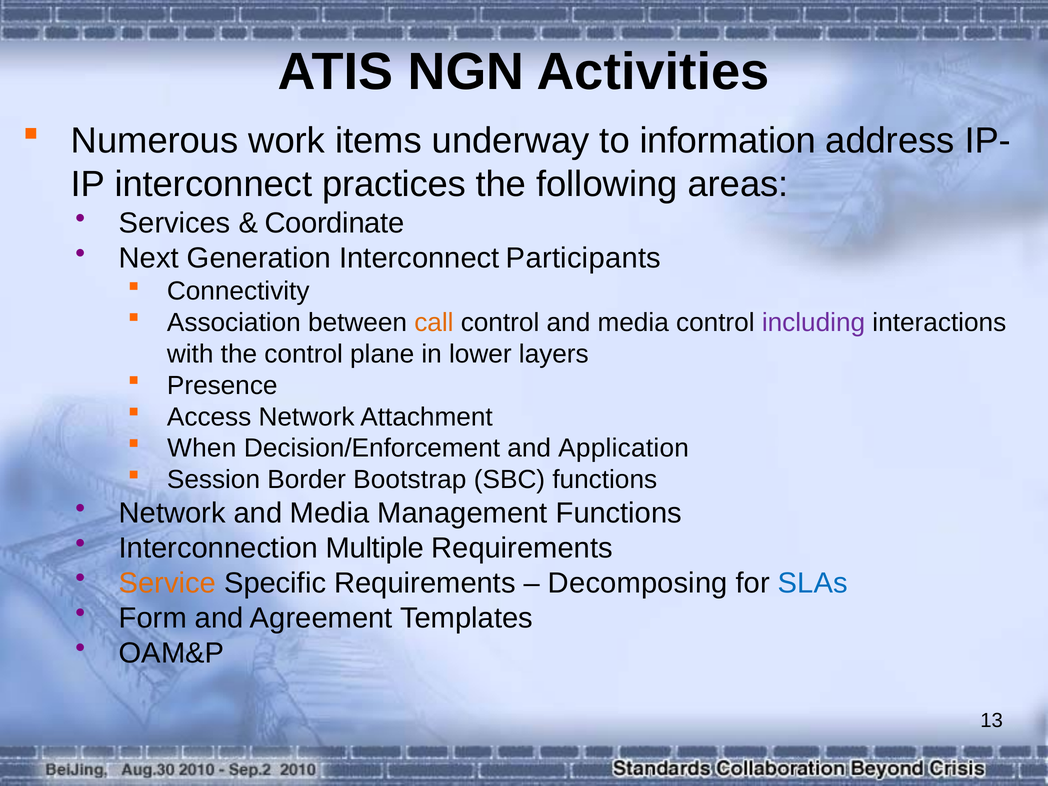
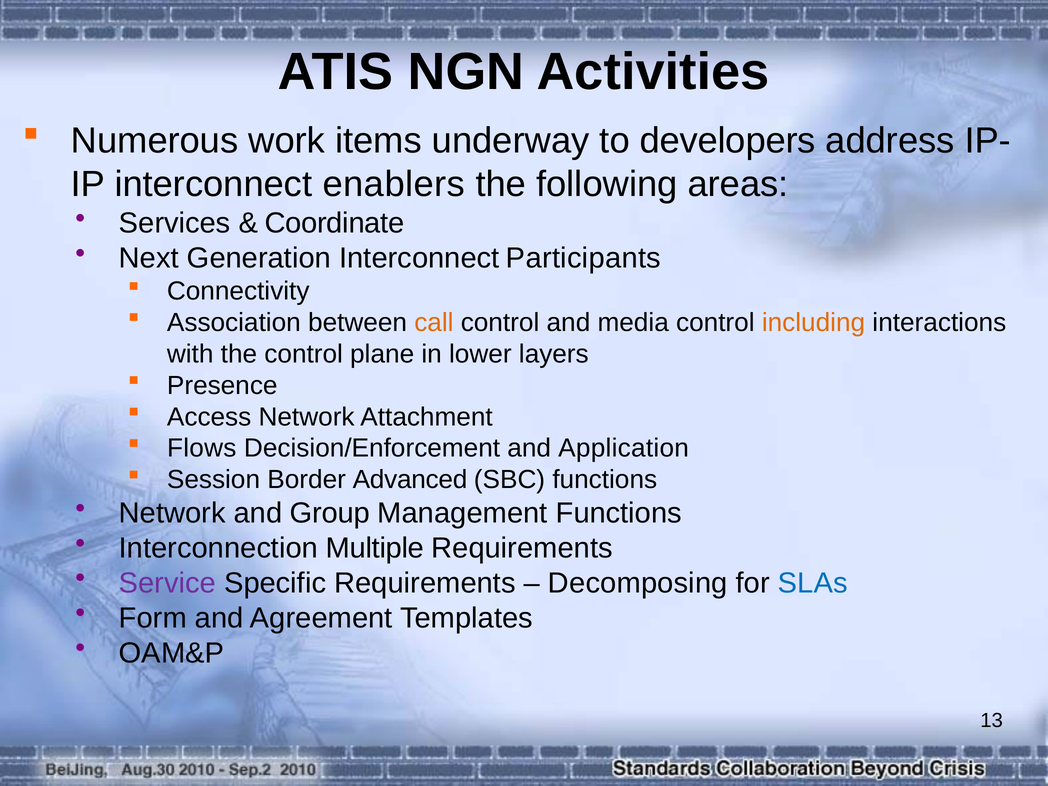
information: information -> developers
practices: practices -> enablers
including colour: purple -> orange
When: When -> Flows
Bootstrap: Bootstrap -> Advanced
Network and Media: Media -> Group
Service colour: orange -> purple
